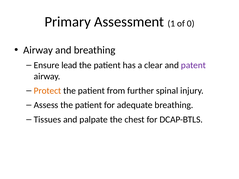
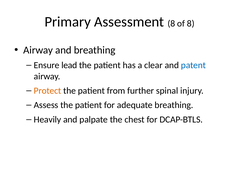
Assessment 1: 1 -> 8
of 0: 0 -> 8
patent colour: purple -> blue
Tissues: Tissues -> Heavily
